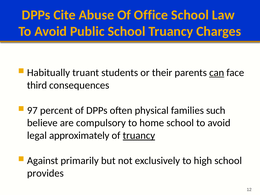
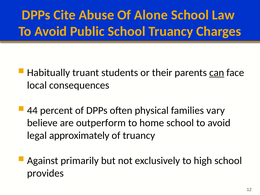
Office: Office -> Alone
third: third -> local
97: 97 -> 44
such: such -> vary
compulsory: compulsory -> outperform
truancy at (139, 136) underline: present -> none
